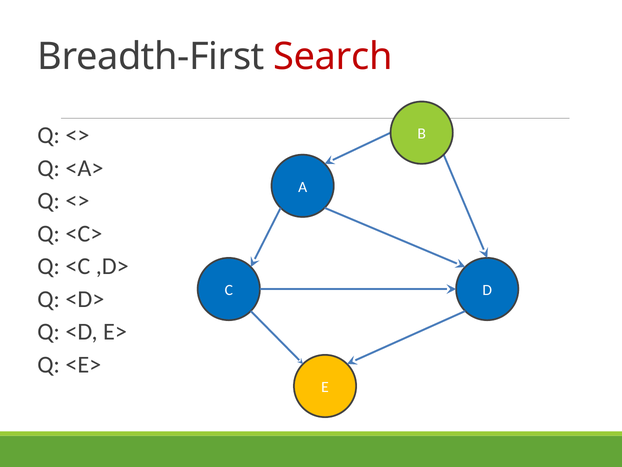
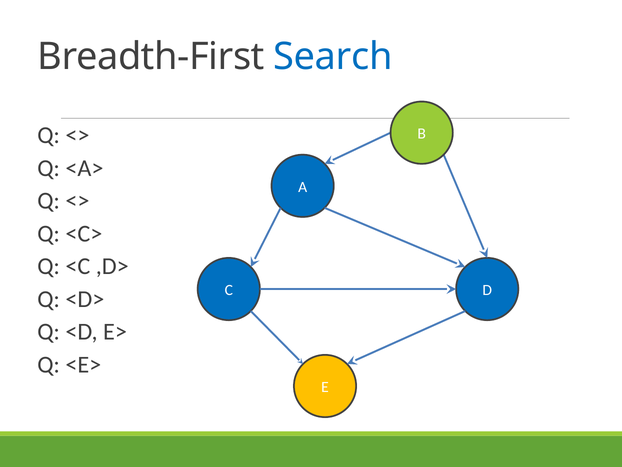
Search colour: red -> blue
